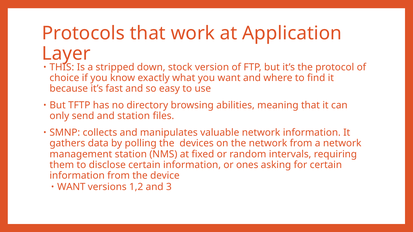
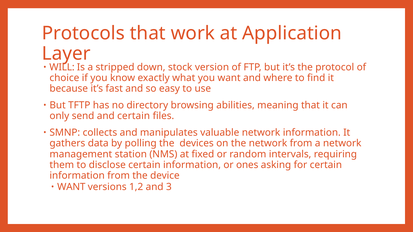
THIS: THIS -> WILL
and station: station -> certain
